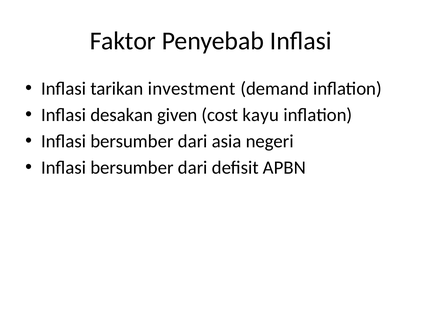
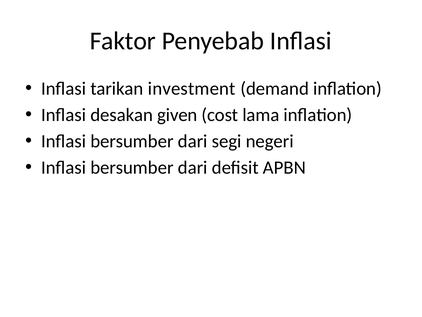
kayu: kayu -> lama
asia: asia -> segi
